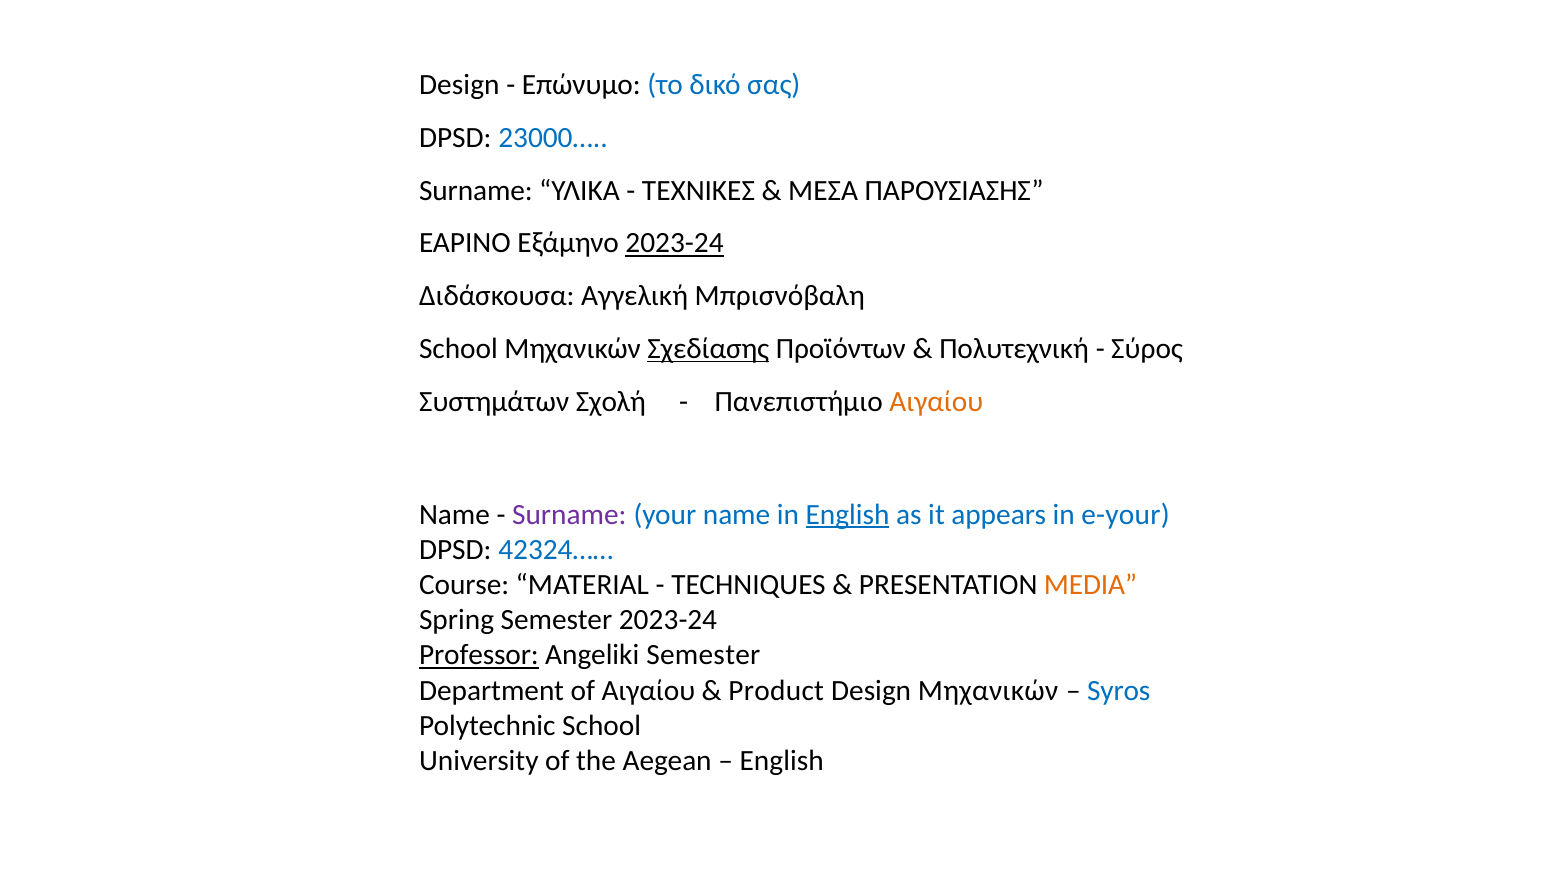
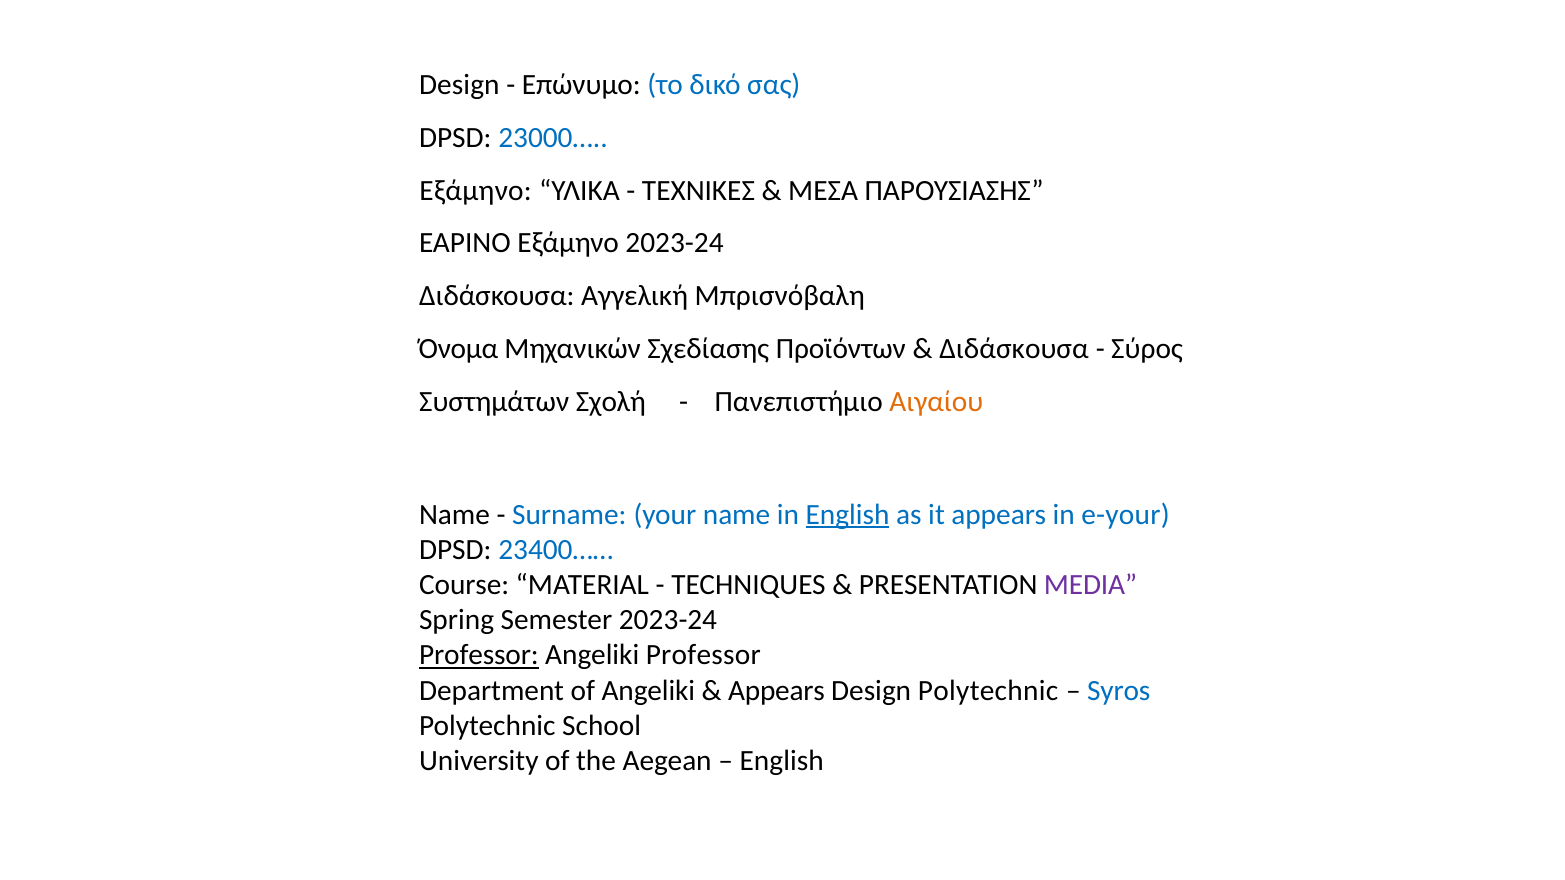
Surname at (476, 190): Surname -> Εξάμηνο
2023-24 at (675, 243) underline: present -> none
School at (458, 349): School -> Όνομα
Σχεδίασης underline: present -> none
Πολυτεχνική at (1014, 349): Πολυτεχνική -> Διδάσκουσα
Surname at (569, 515) colour: purple -> blue
42324……: 42324…… -> 23400……
MEDIA colour: orange -> purple
Angeliki Semester: Semester -> Professor
of Αιγαίου: Αιγαίου -> Angeliki
Product at (776, 691): Product -> Appears
Design Μηχανικών: Μηχανικών -> Polytechnic
